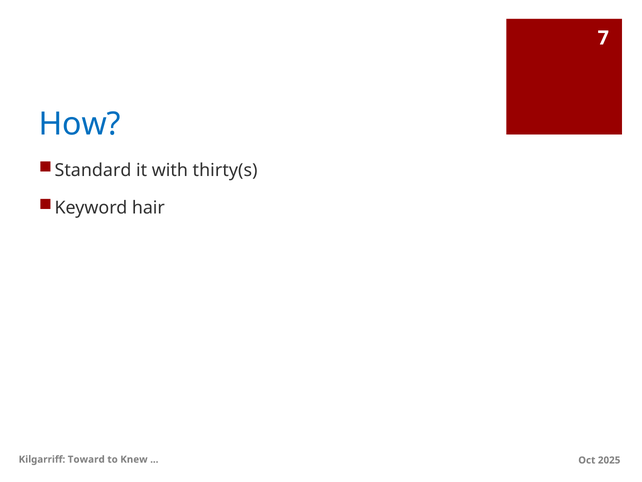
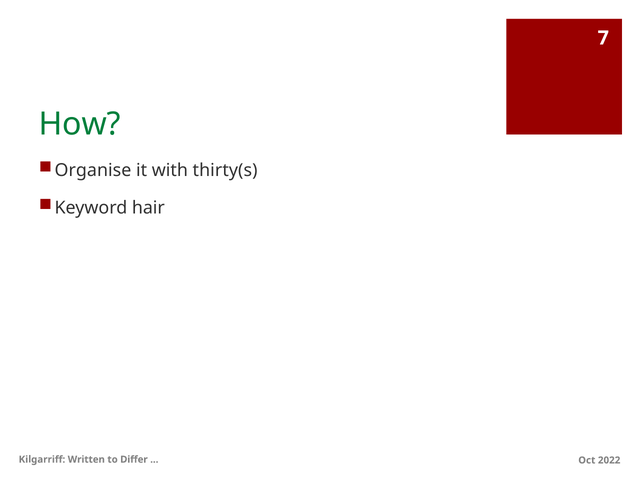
How colour: blue -> green
Standard: Standard -> Organise
Toward: Toward -> Written
Knew: Knew -> Differ
2025: 2025 -> 2022
